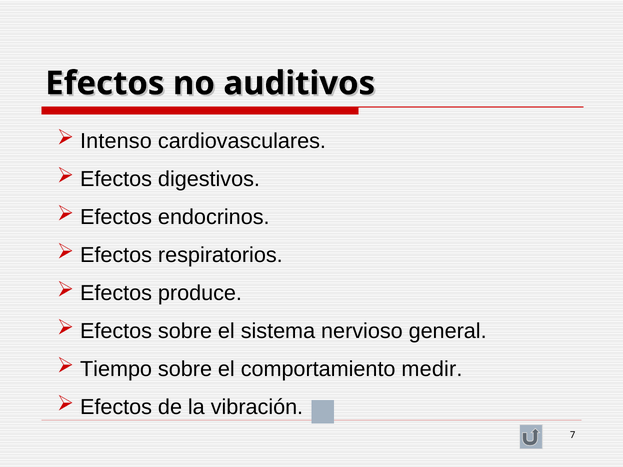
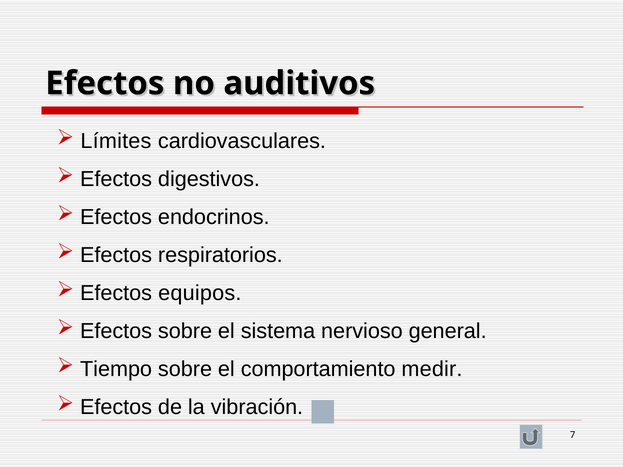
Intenso: Intenso -> Límites
produce: produce -> equipos
